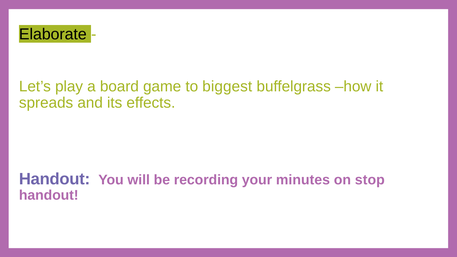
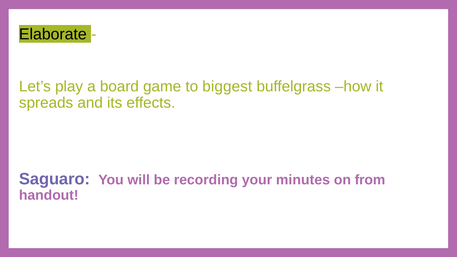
Handout at (55, 179): Handout -> Saguaro
stop: stop -> from
